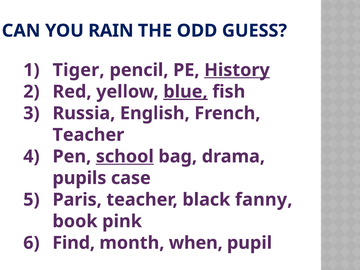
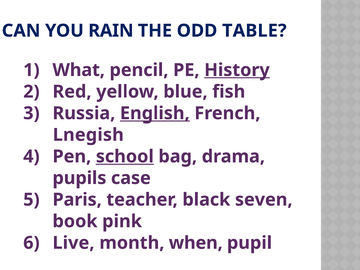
GUESS: GUESS -> TABLE
Tiger: Tiger -> What
blue underline: present -> none
English underline: none -> present
Teacher at (88, 135): Teacher -> Lnegish
fanny: fanny -> seven
Find: Find -> Live
